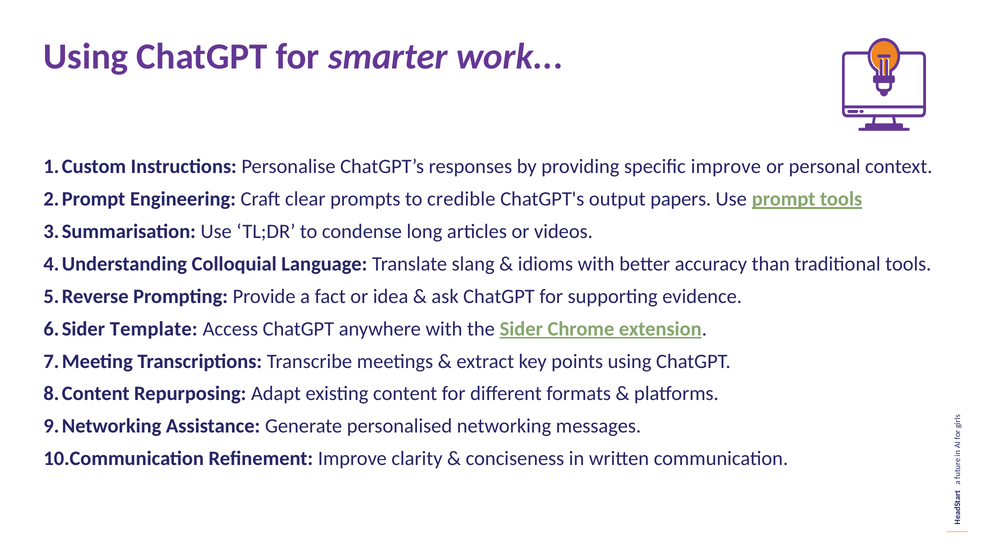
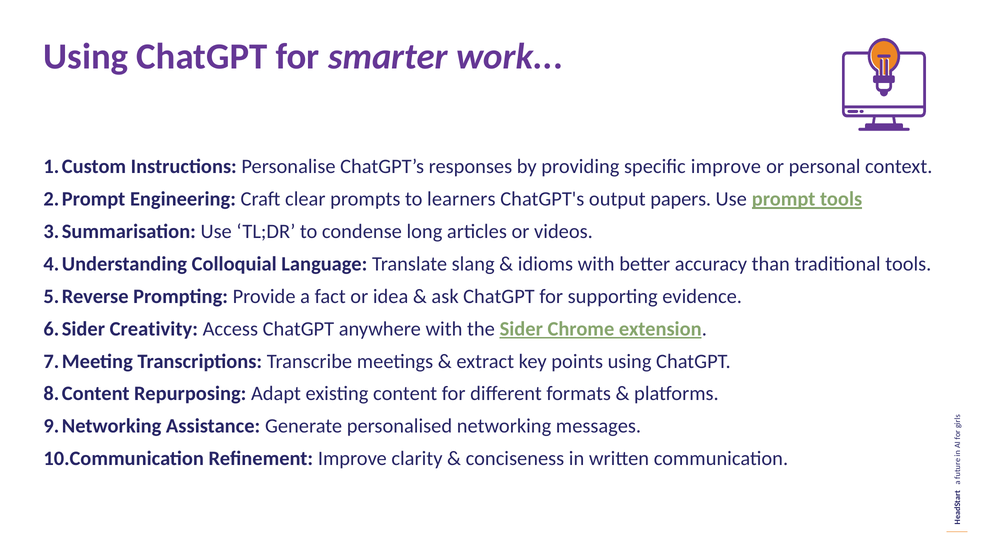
credible: credible -> learners
Template: Template -> Creativity
